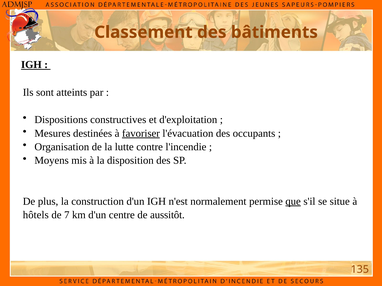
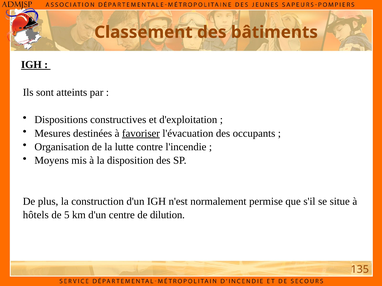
que underline: present -> none
7: 7 -> 5
aussitôt: aussitôt -> dilution
